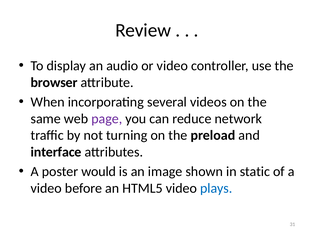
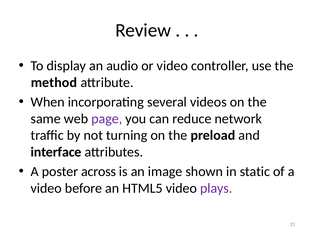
browser: browser -> method
would: would -> across
plays colour: blue -> purple
